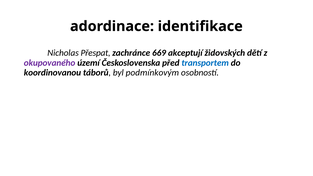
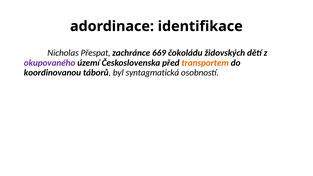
akceptují: akceptují -> čokoládu
transportem colour: blue -> orange
podmínkovým: podmínkovým -> syntagmatická
